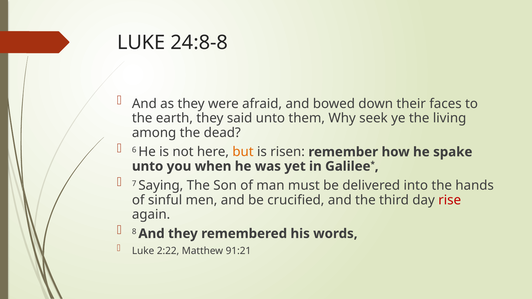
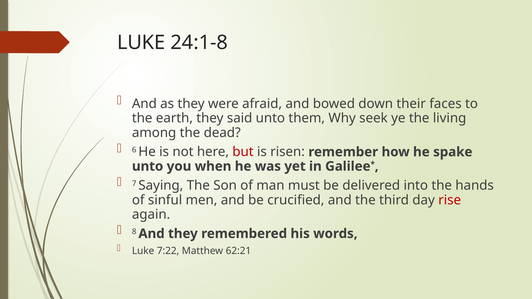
24:8-8: 24:8-8 -> 24:1-8
but colour: orange -> red
2:22: 2:22 -> 7:22
91:21: 91:21 -> 62:21
